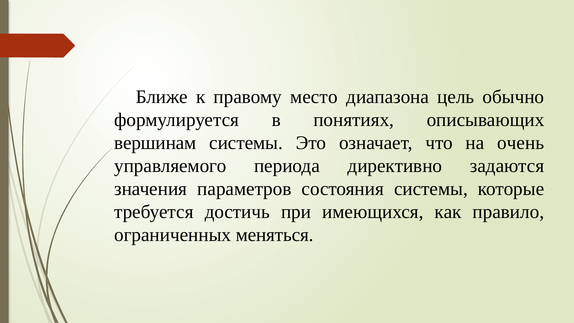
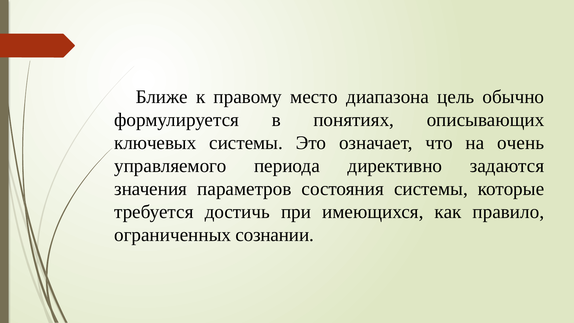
вершинам: вершинам -> ключевых
меняться: меняться -> сознании
